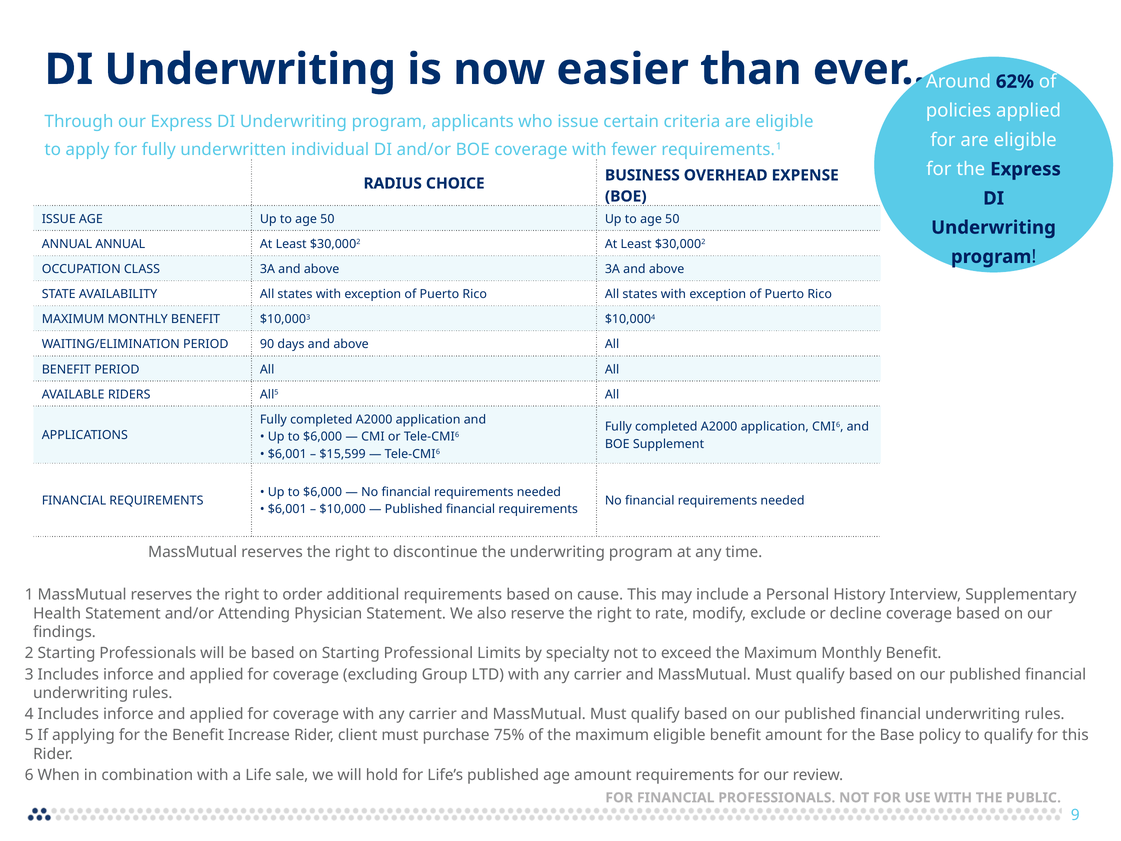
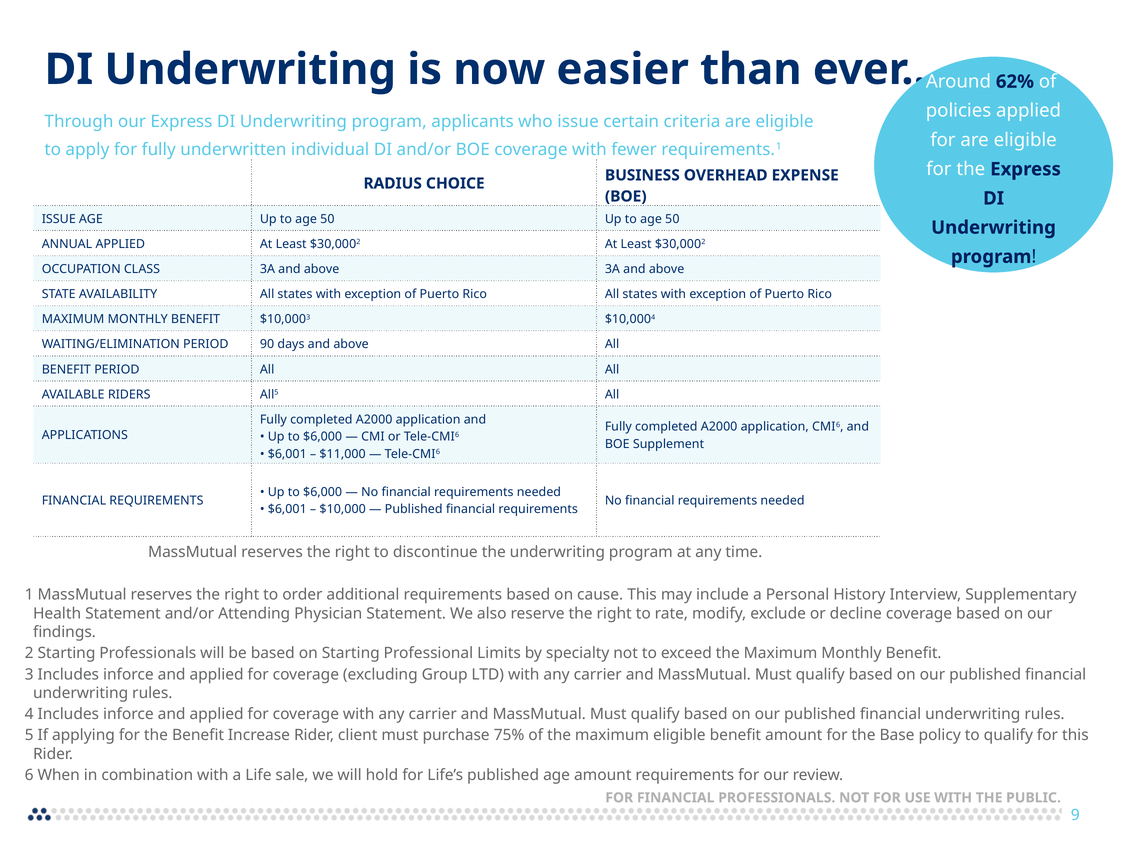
ANNUAL ANNUAL: ANNUAL -> APPLIED
$15,599: $15,599 -> $11,000
